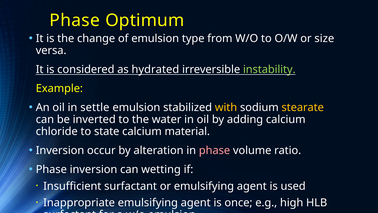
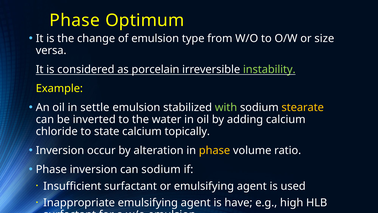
hydrated: hydrated -> porcelain
with colour: yellow -> light green
material: material -> topically
phase at (214, 150) colour: pink -> yellow
can wetting: wetting -> sodium
once: once -> have
